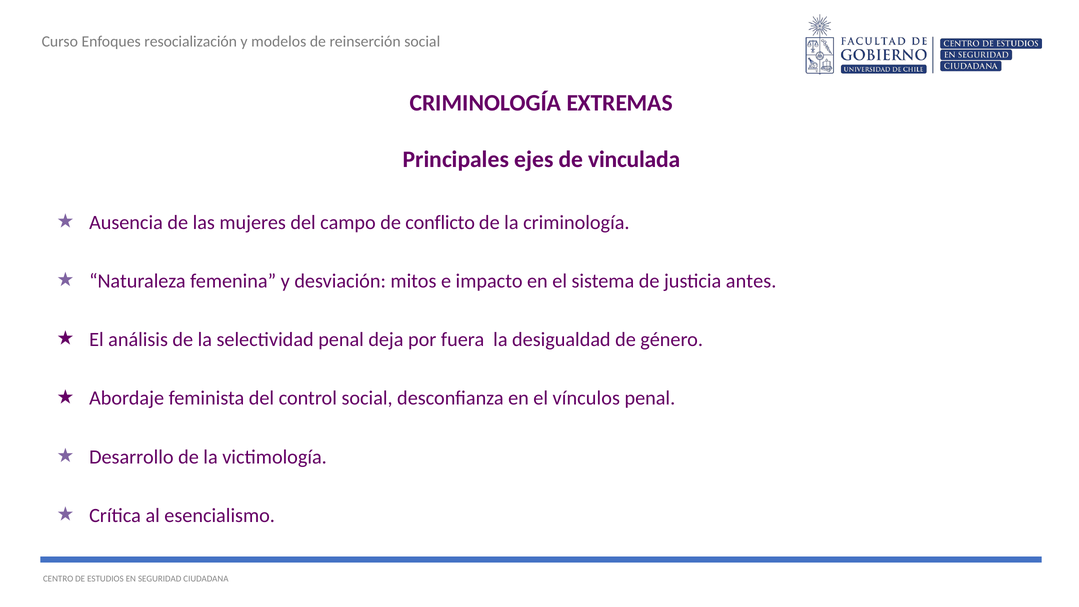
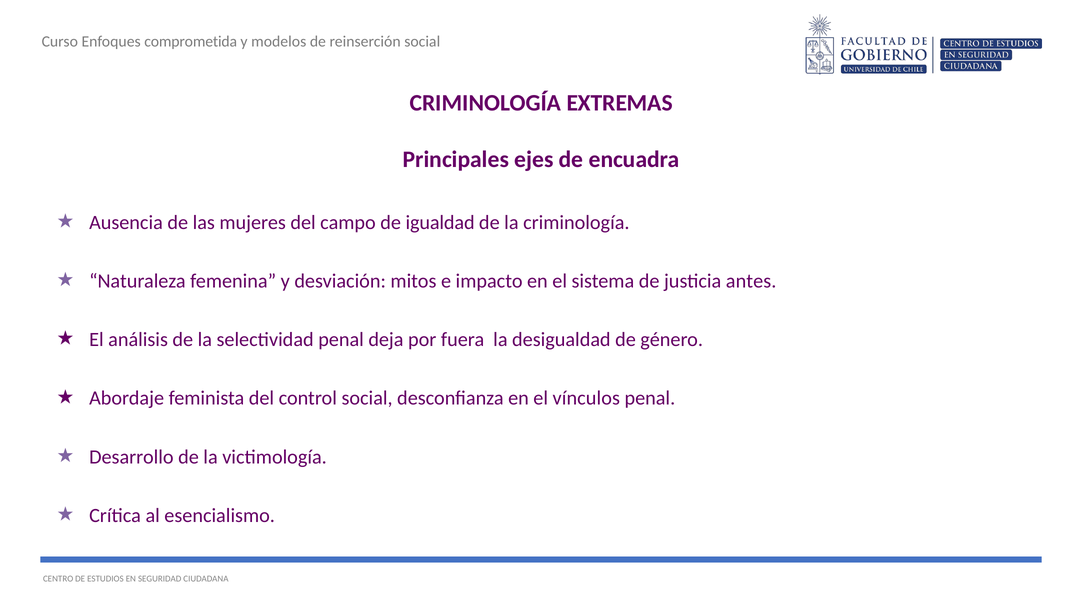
resocialización: resocialización -> comprometida
vinculada: vinculada -> encuadra
conflicto: conflicto -> igualdad
